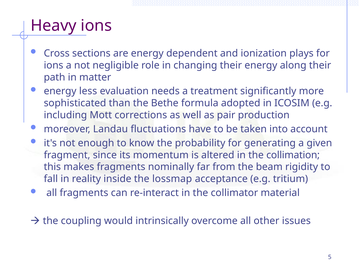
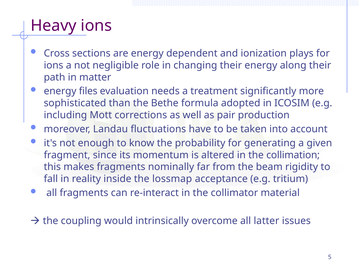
less: less -> files
other: other -> latter
